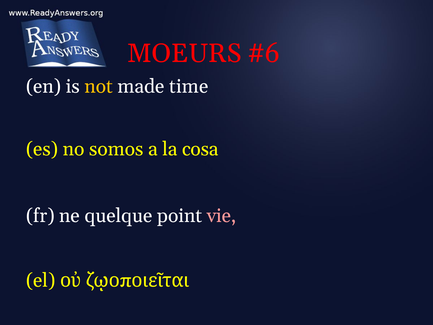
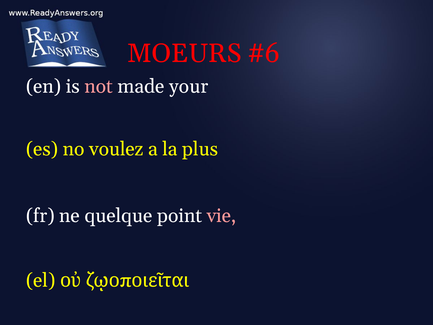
not colour: yellow -> pink
time: time -> your
somos: somos -> voulez
cosa: cosa -> plus
